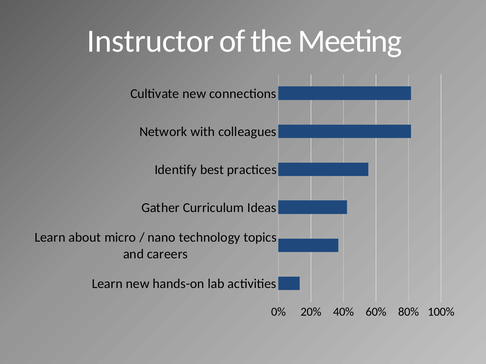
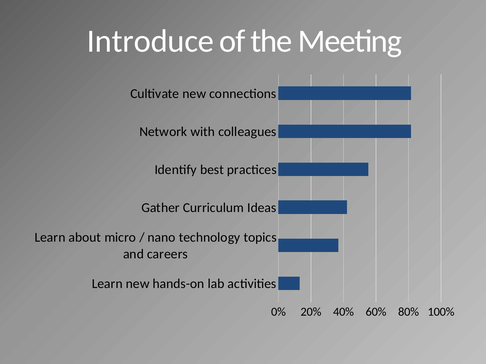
Instructor: Instructor -> Introduce
